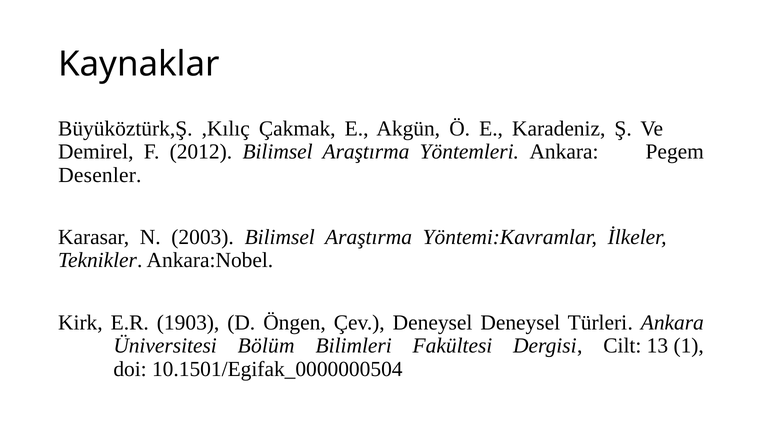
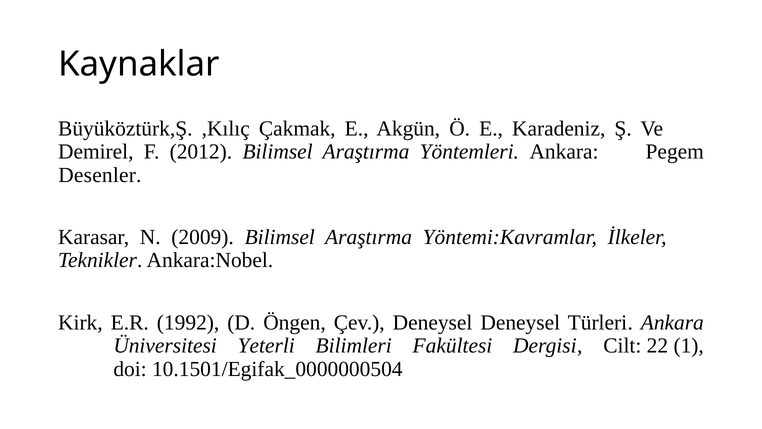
2003: 2003 -> 2009
1903: 1903 -> 1992
Bölüm: Bölüm -> Yeterli
13: 13 -> 22
